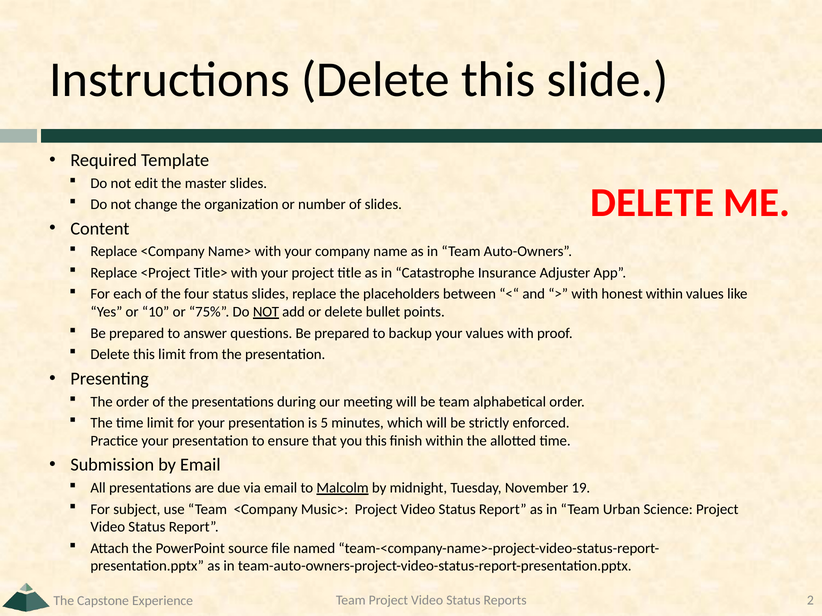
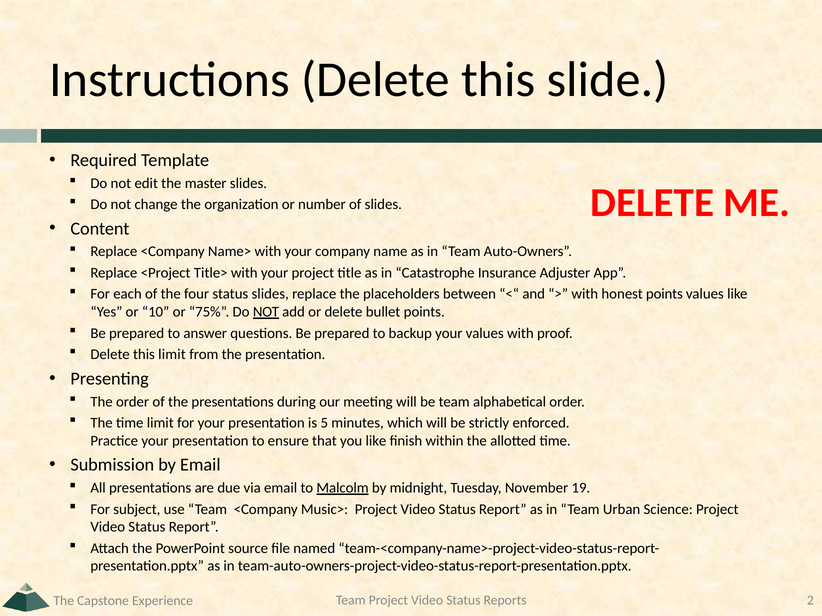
honest within: within -> points
you this: this -> like
